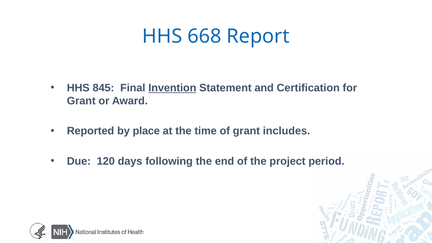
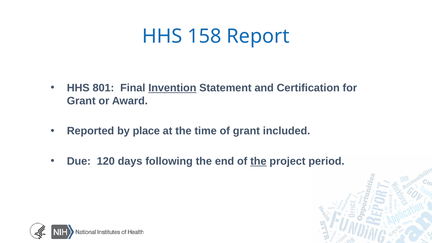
668: 668 -> 158
845: 845 -> 801
includes: includes -> included
the at (258, 161) underline: none -> present
